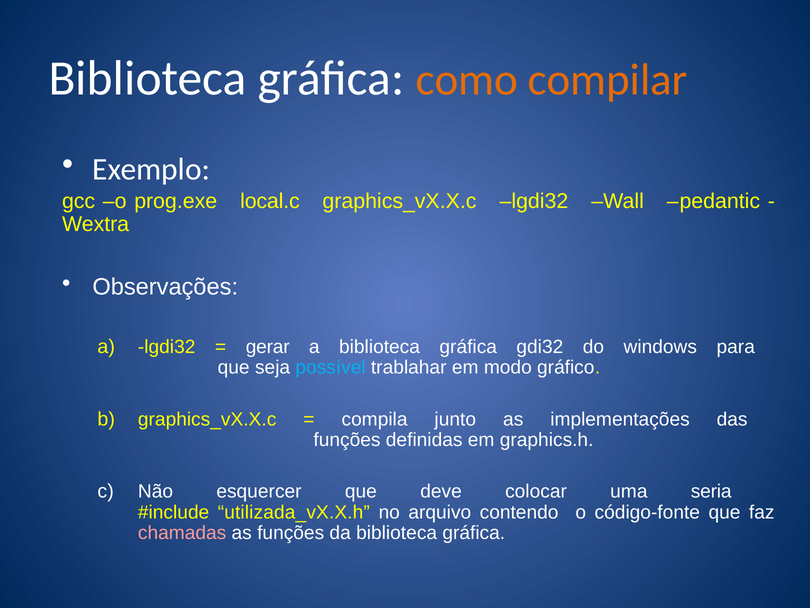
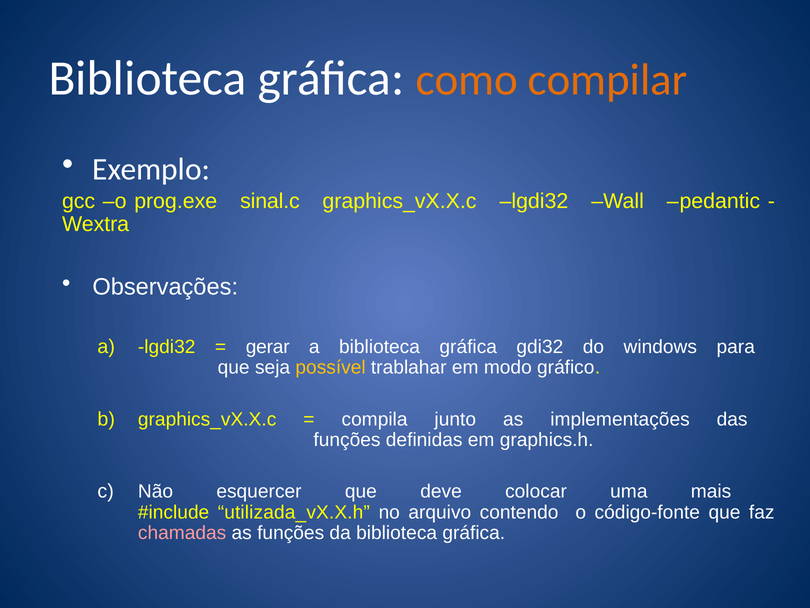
local.c: local.c -> sinal.c
possível colour: light blue -> yellow
seria: seria -> mais
